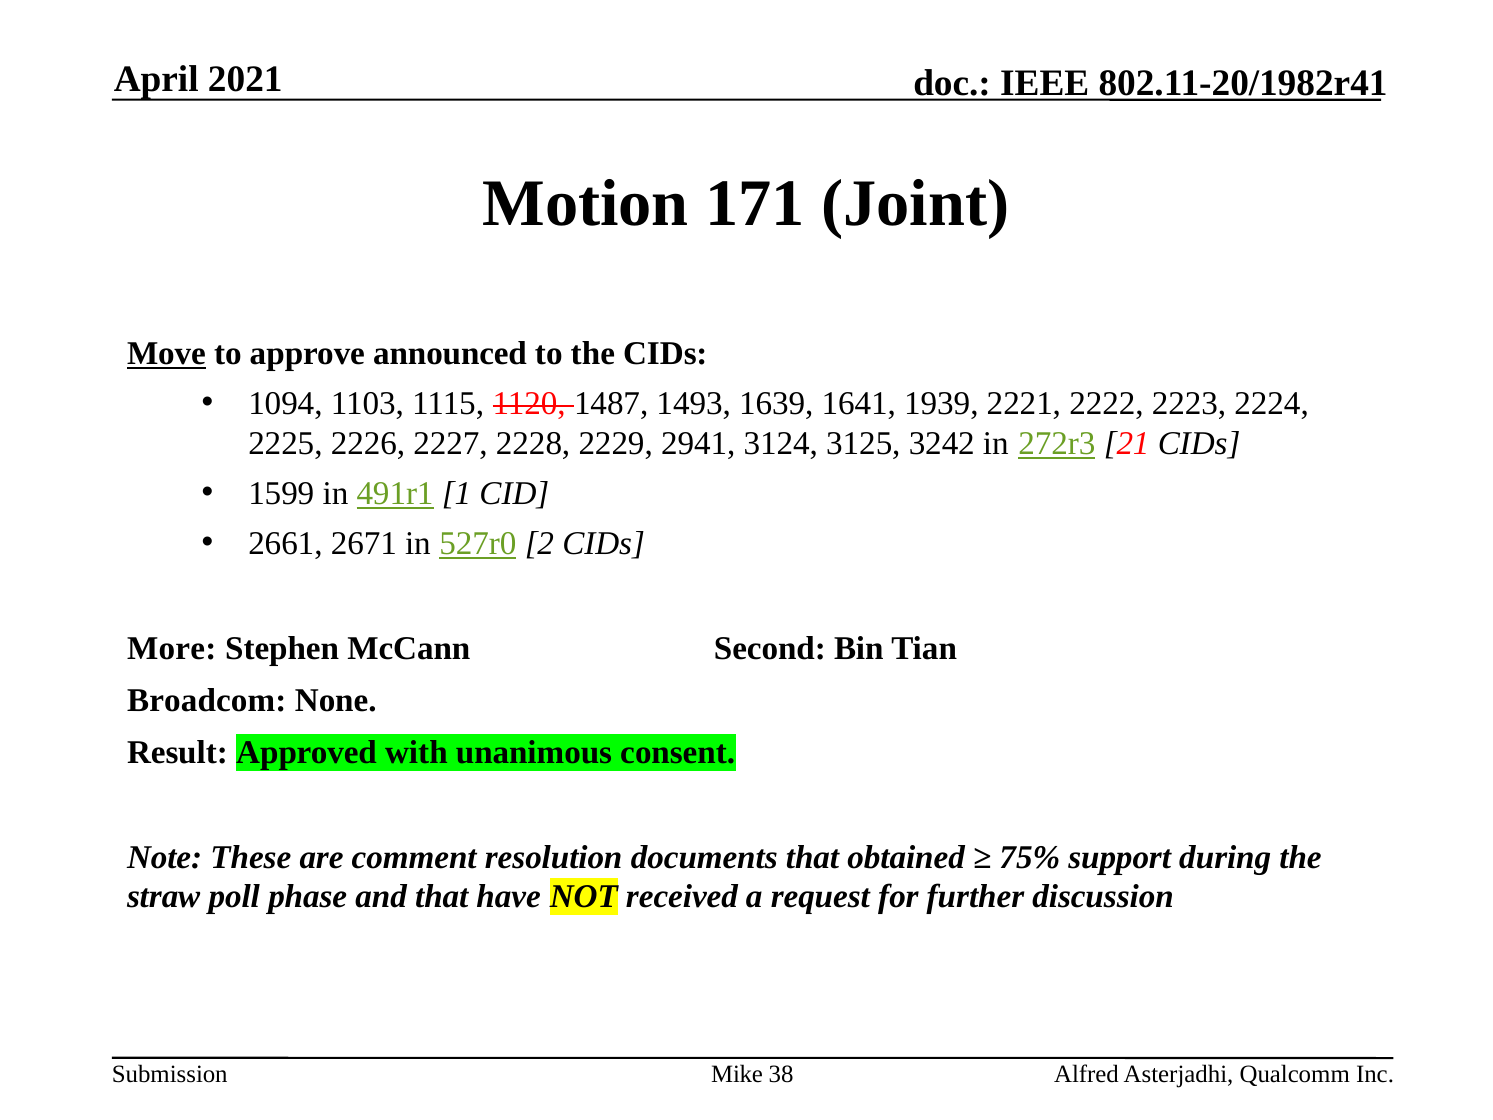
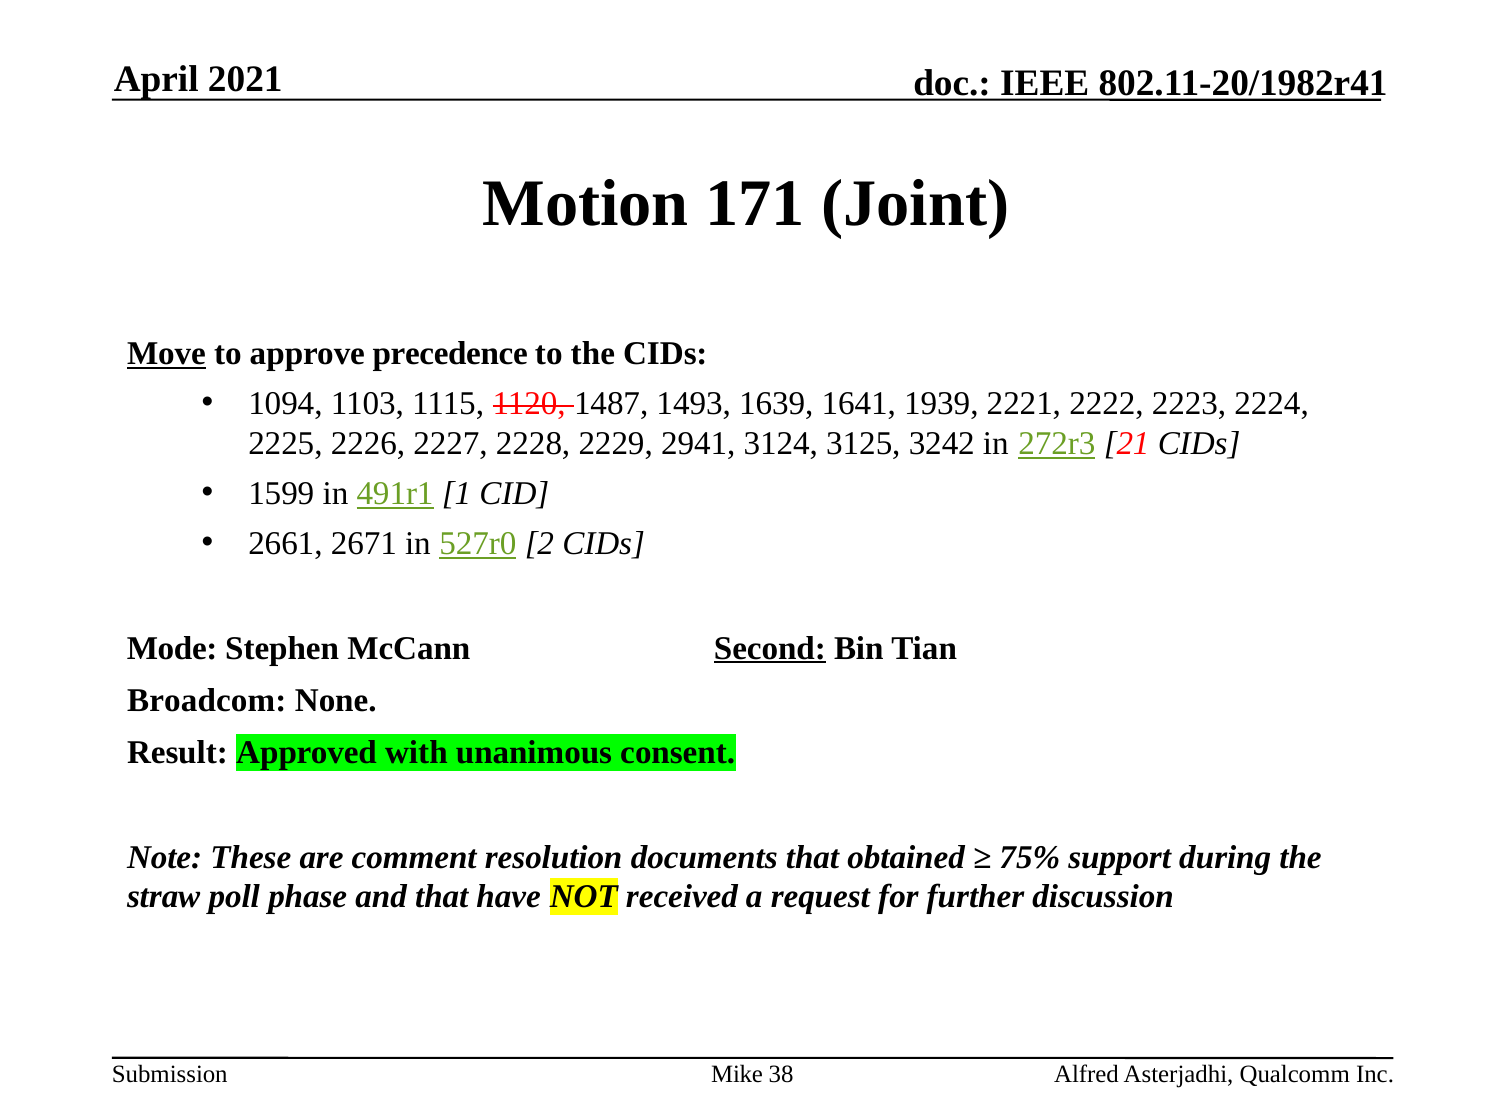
announced: announced -> precedence
More: More -> Mode
Second underline: none -> present
